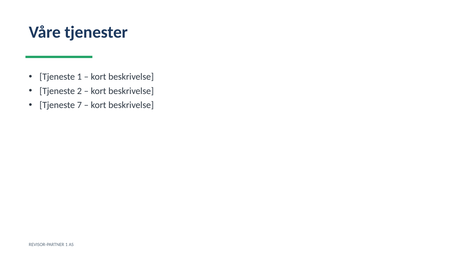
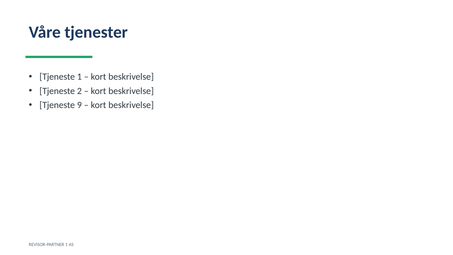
7: 7 -> 9
